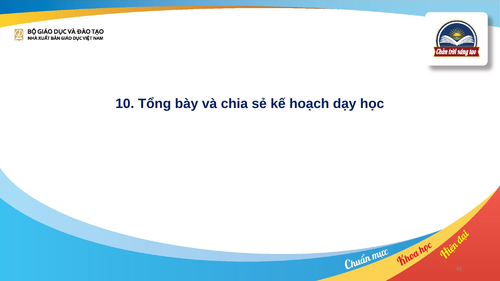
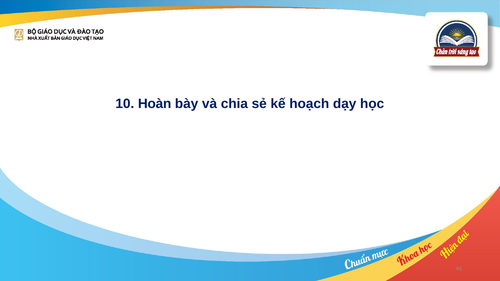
Tổng: Tổng -> Hoàn
